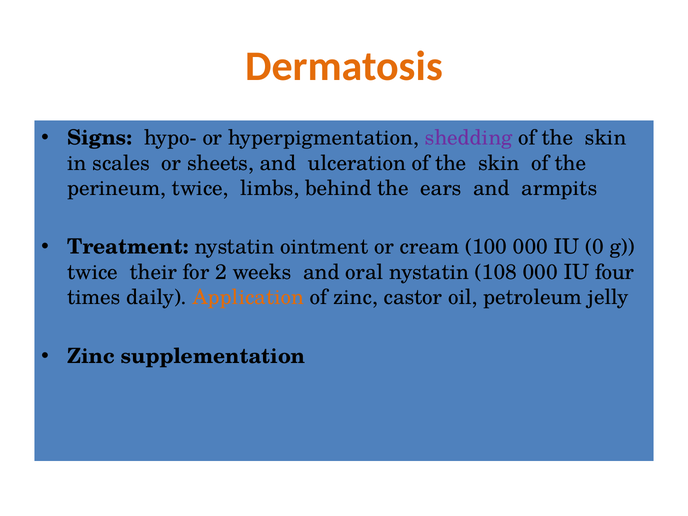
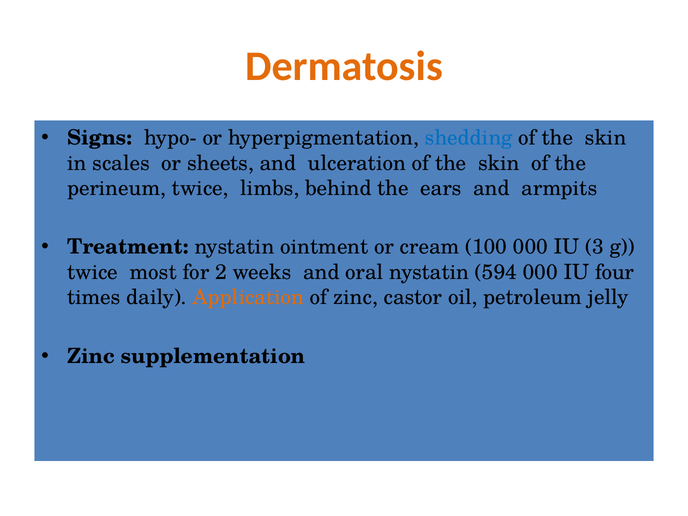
shedding colour: purple -> blue
0: 0 -> 3
their: their -> most
108: 108 -> 594
